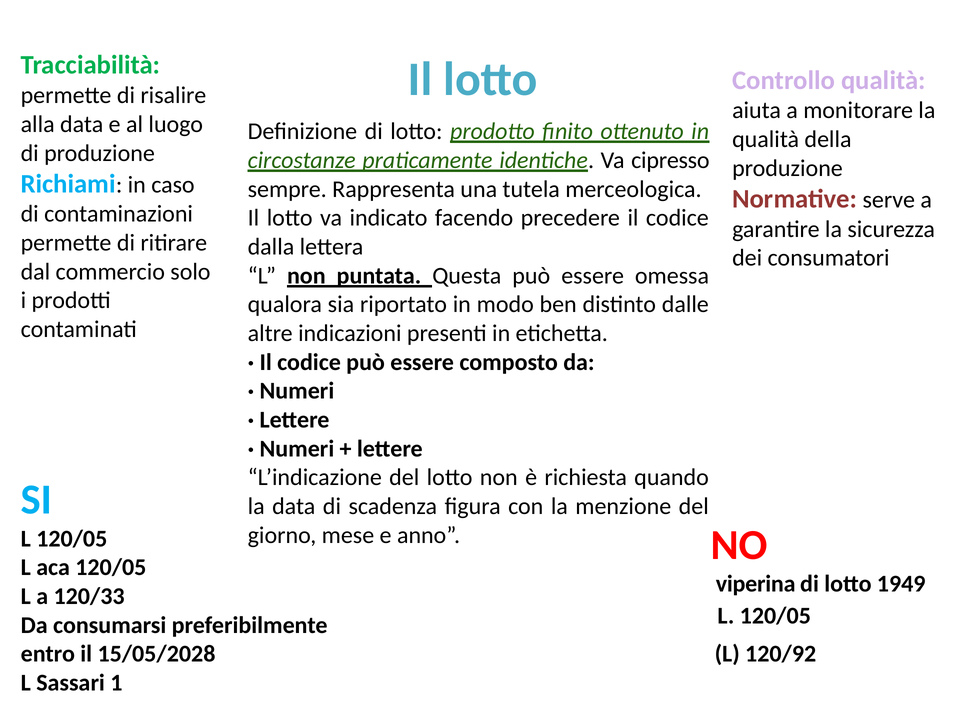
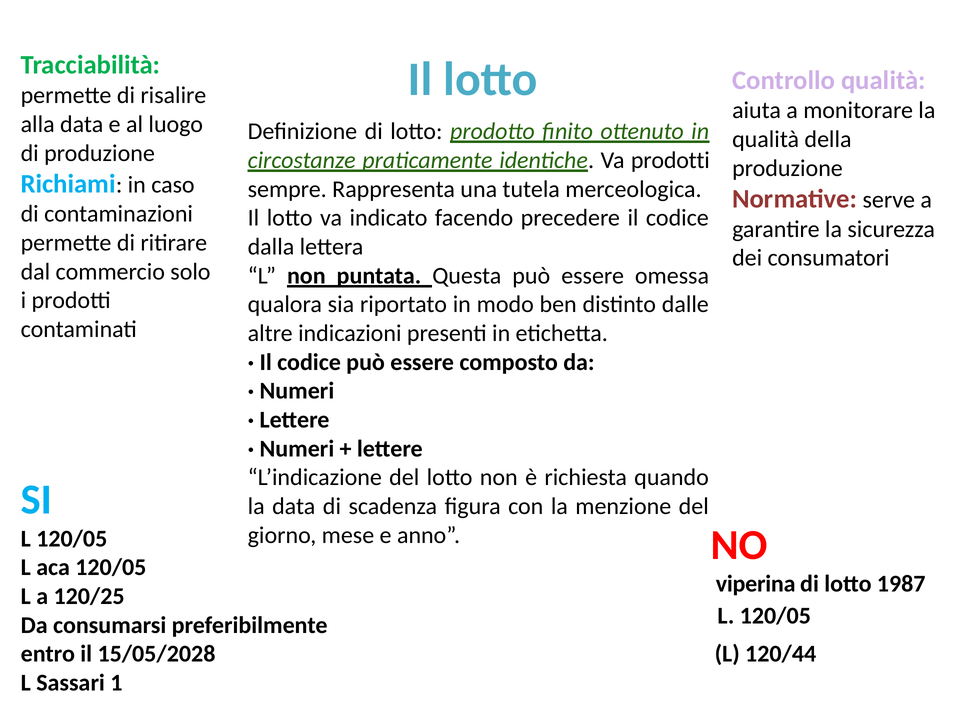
Va cipresso: cipresso -> prodotti
1949: 1949 -> 1987
120/33: 120/33 -> 120/25
120/92: 120/92 -> 120/44
